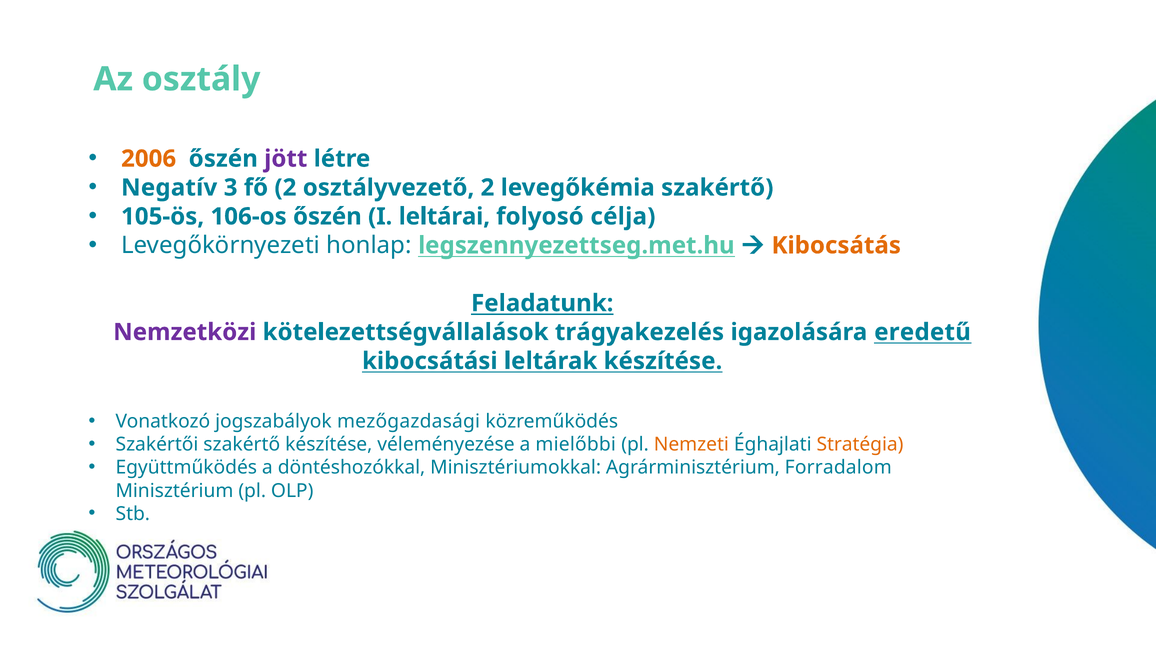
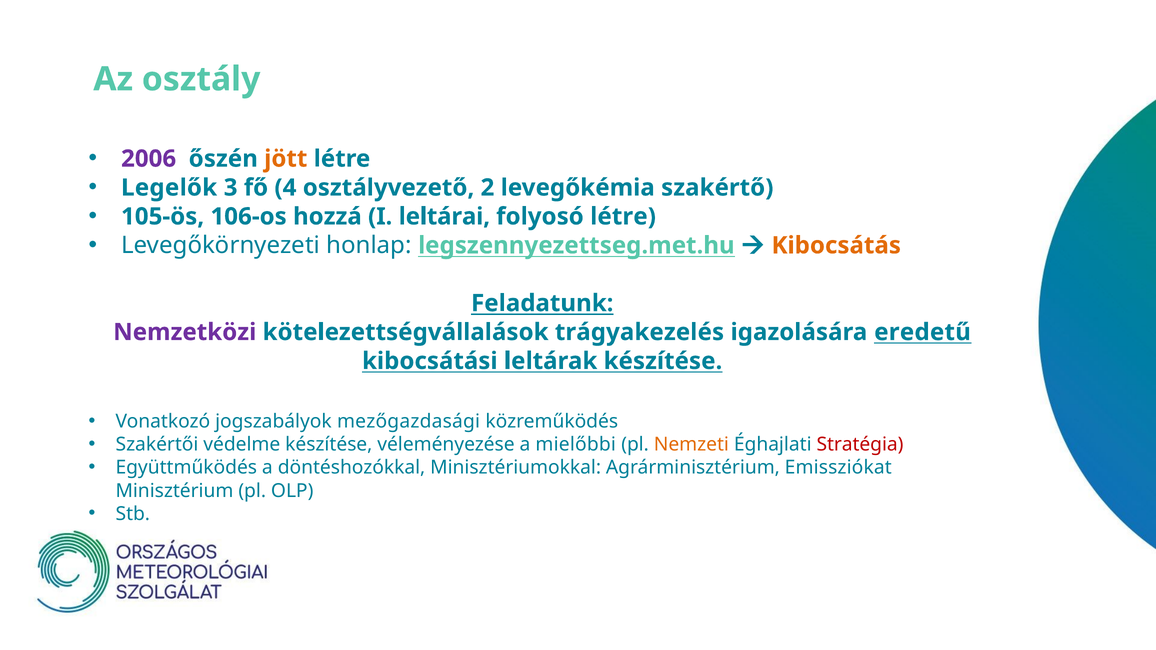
2006 colour: orange -> purple
jött colour: purple -> orange
Negatív: Negatív -> Legelők
fő 2: 2 -> 4
106-os őszén: őszén -> hozzá
folyosó célja: célja -> létre
Szakértői szakértő: szakértő -> védelme
Stratégia colour: orange -> red
Forradalom: Forradalom -> Emissziókat
